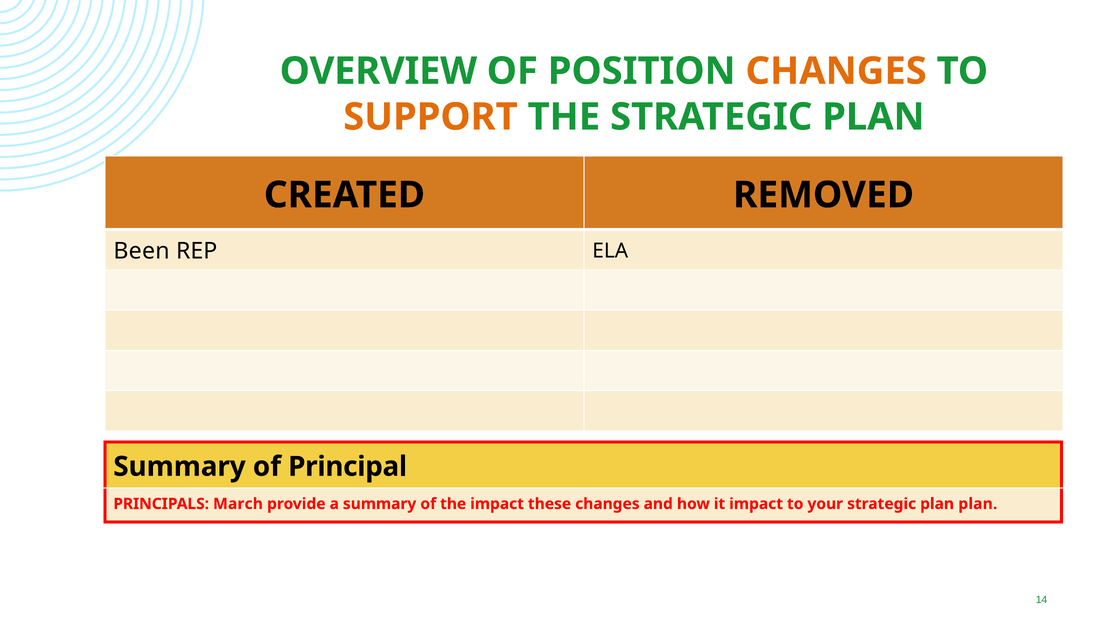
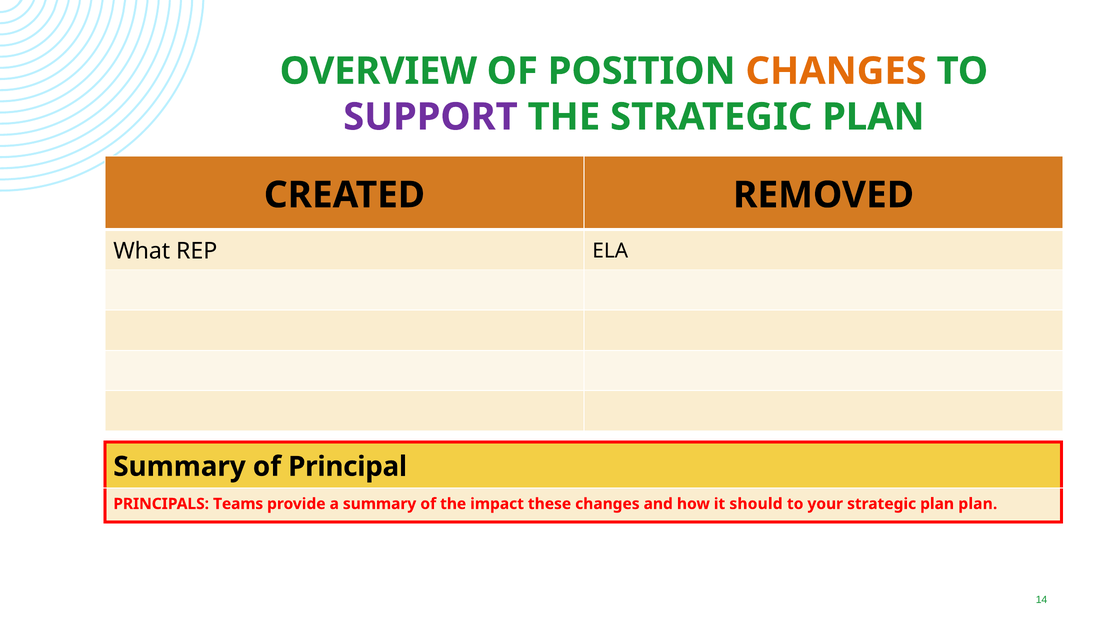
SUPPORT colour: orange -> purple
Been: Been -> What
March: March -> Teams
it impact: impact -> should
